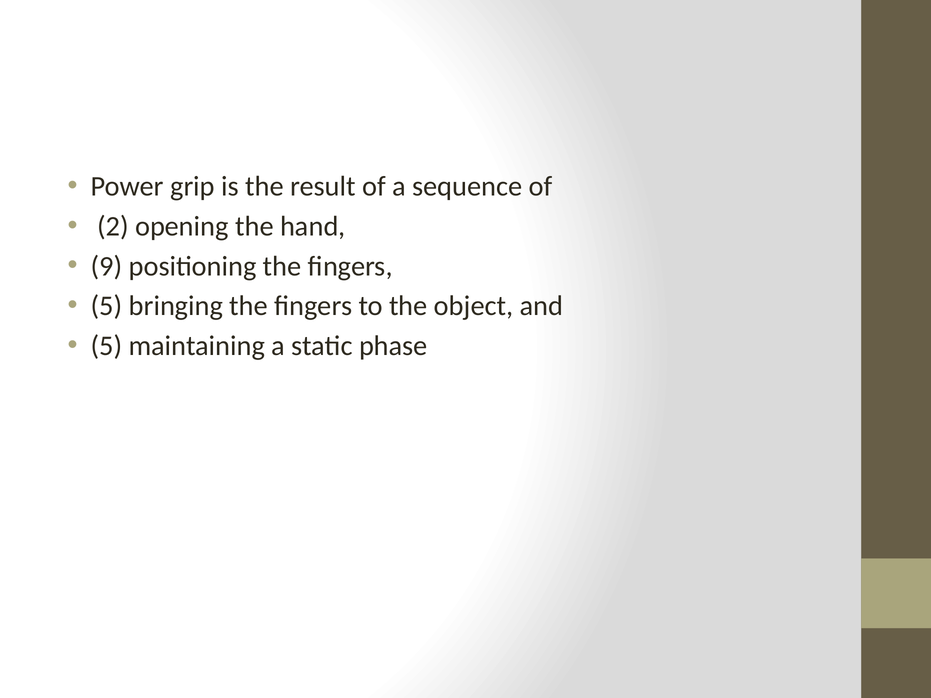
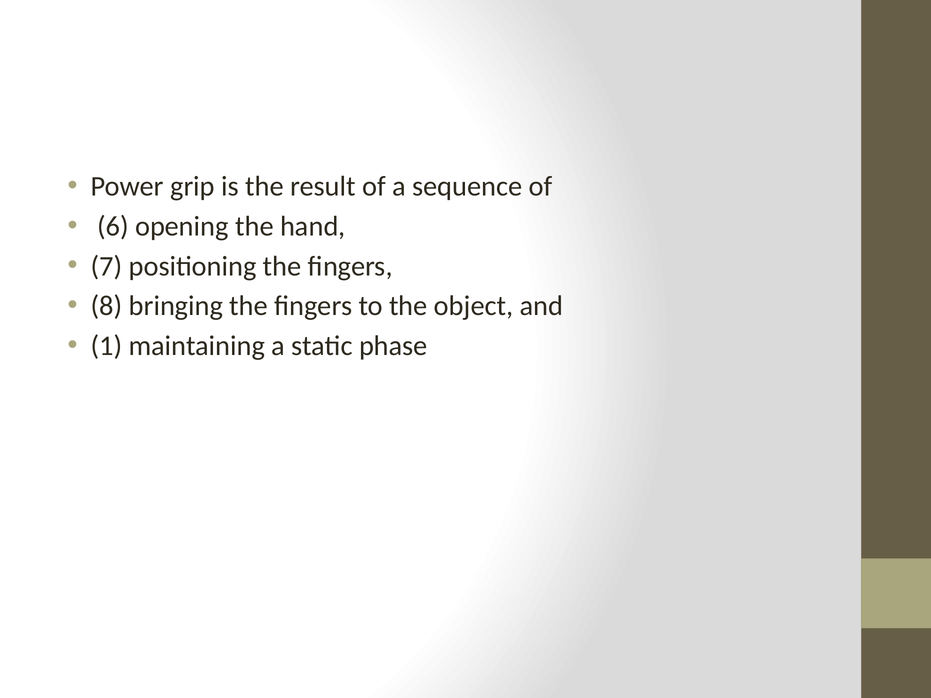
2: 2 -> 6
9: 9 -> 7
5 at (107, 306): 5 -> 8
5 at (107, 346): 5 -> 1
